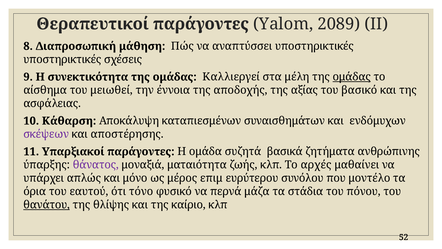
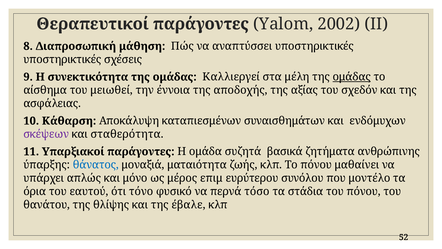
2089: 2089 -> 2002
βασικό: βασικό -> σχεδόν
αποστέρησης: αποστέρησης -> σταθερότητα
θάνατος colour: purple -> blue
Το αρχές: αρχές -> πόνου
μάζα: μάζα -> τόσο
θανάτου underline: present -> none
καίριο: καίριο -> έβαλε
